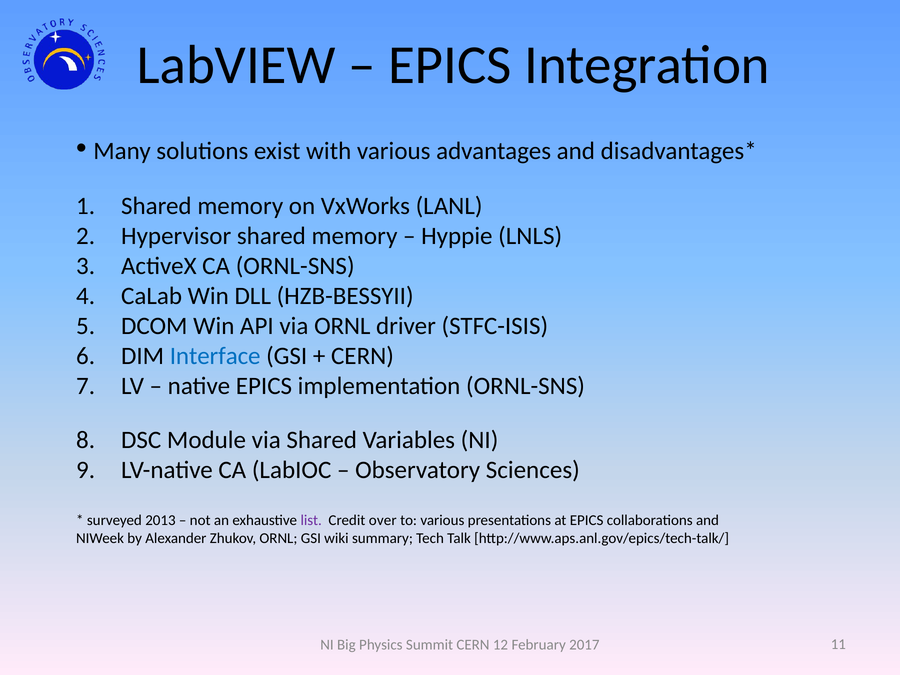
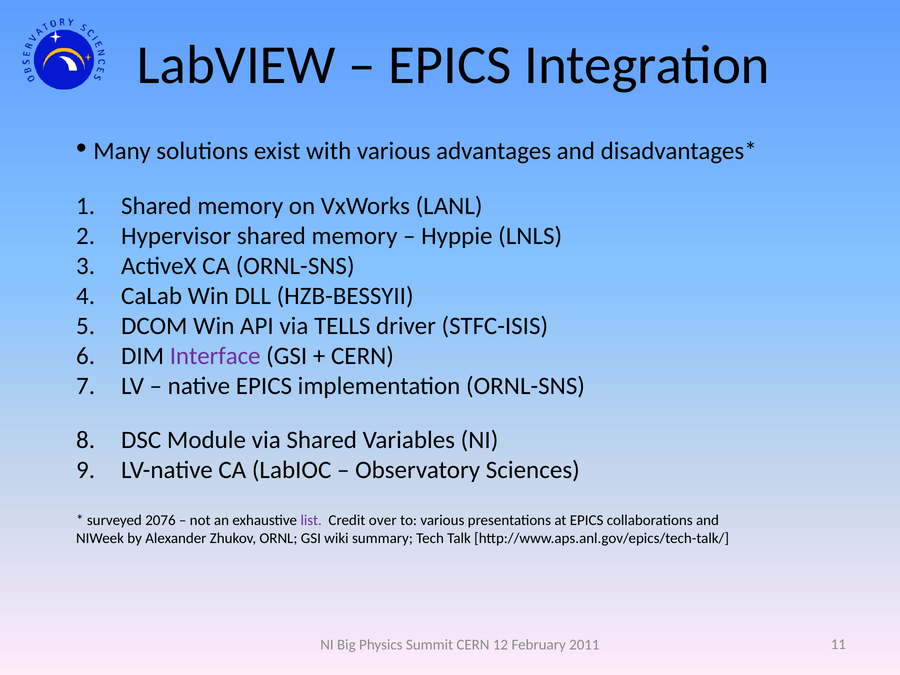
via ORNL: ORNL -> TELLS
Interface colour: blue -> purple
2013: 2013 -> 2076
2017: 2017 -> 2011
